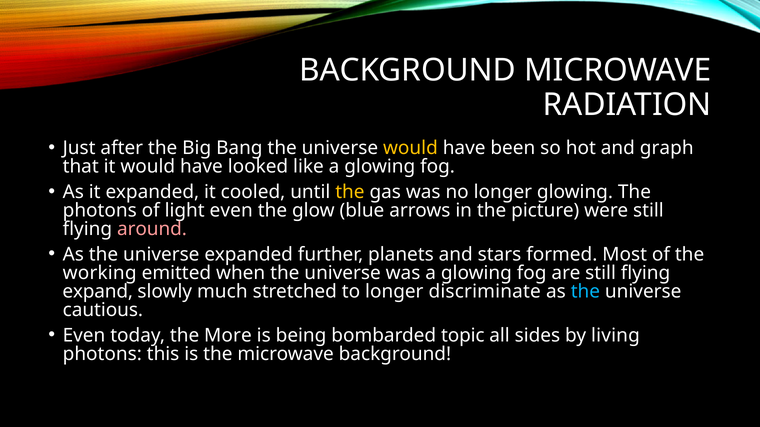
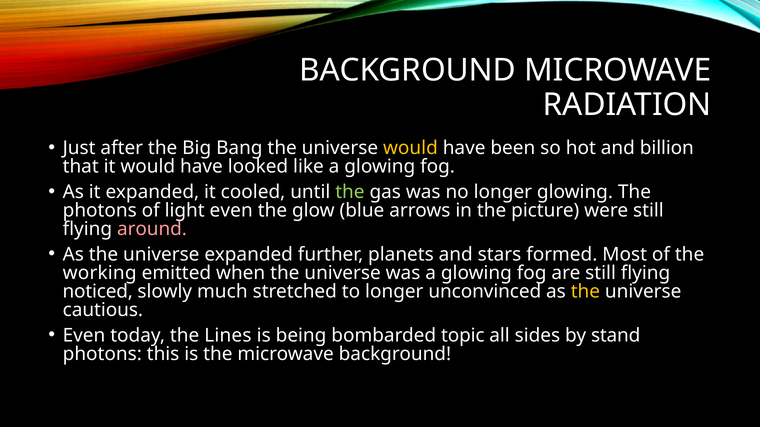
graph: graph -> billion
the at (350, 192) colour: yellow -> light green
expand: expand -> noticed
discriminate: discriminate -> unconvinced
the at (585, 292) colour: light blue -> yellow
More: More -> Lines
living: living -> stand
